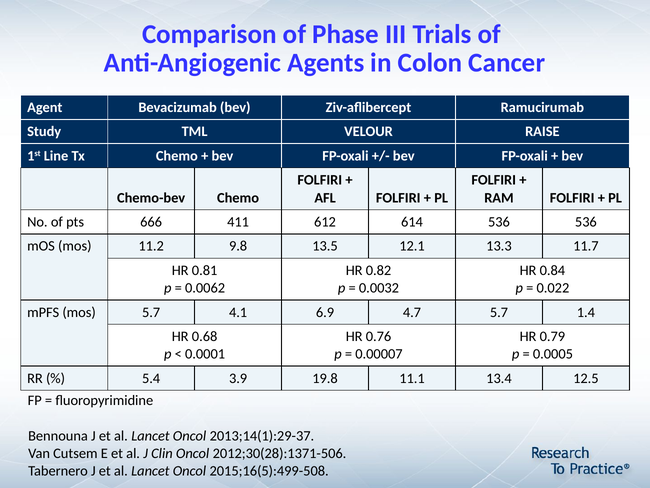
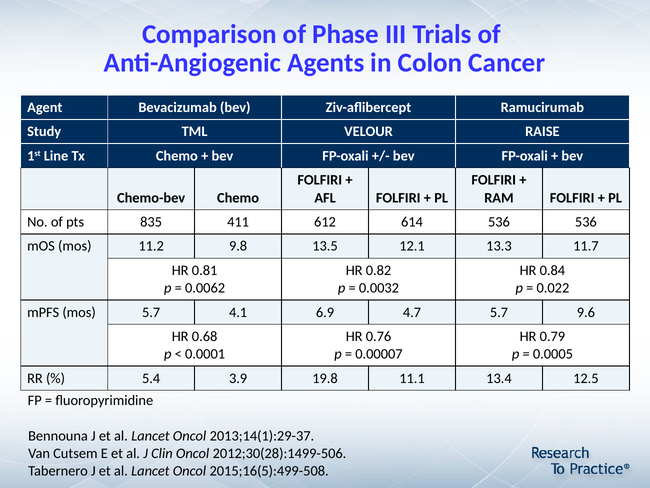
666: 666 -> 835
1.4: 1.4 -> 9.6
2012;30(28):1371-506: 2012;30(28):1371-506 -> 2012;30(28):1499-506
